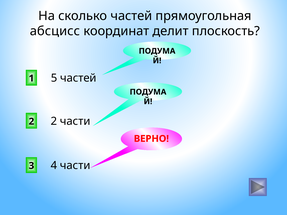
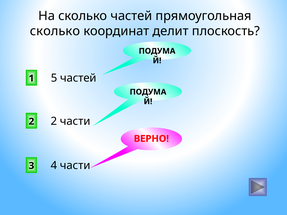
абсцисс at (55, 31): абсцисс -> сколько
